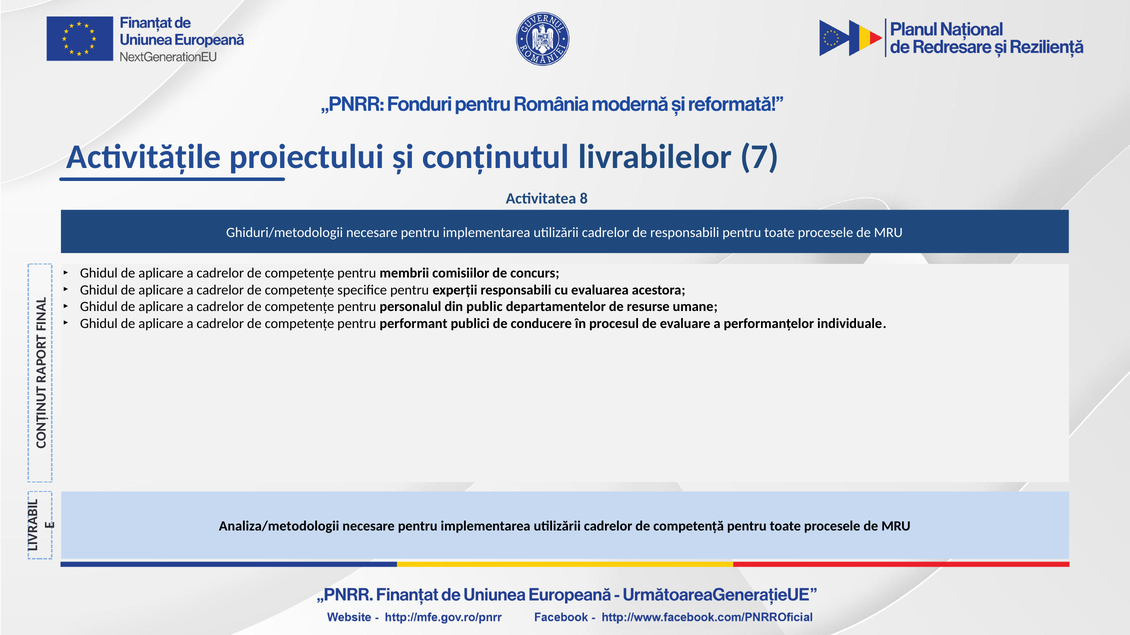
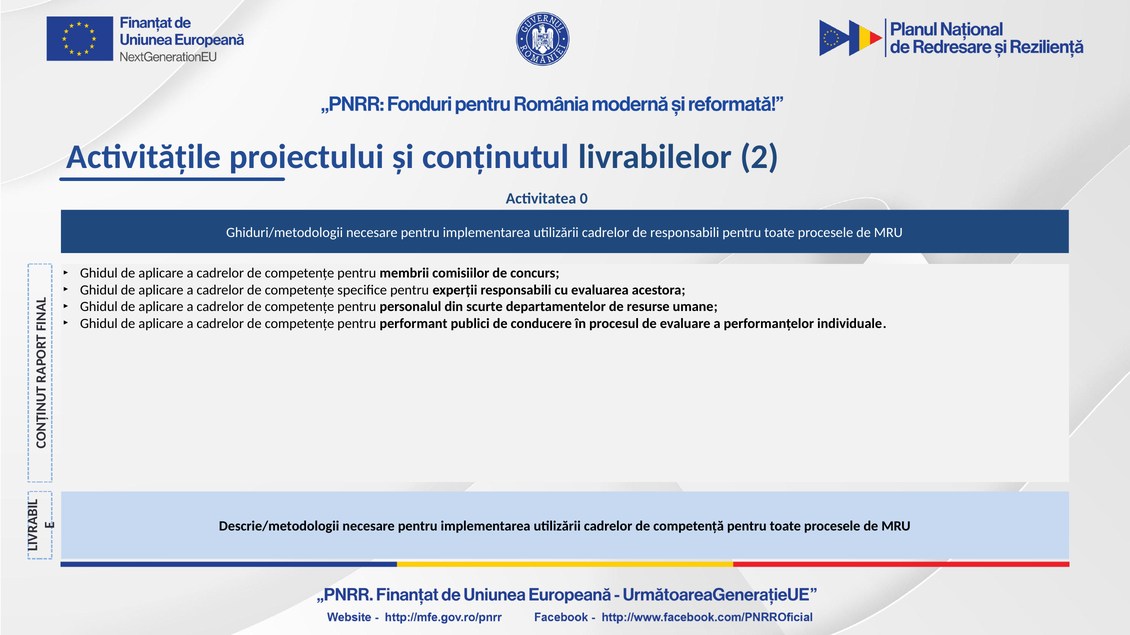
7: 7 -> 2
8: 8 -> 0
public: public -> scurte
Analiza/metodologii: Analiza/metodologii -> Descrie/metodologii
